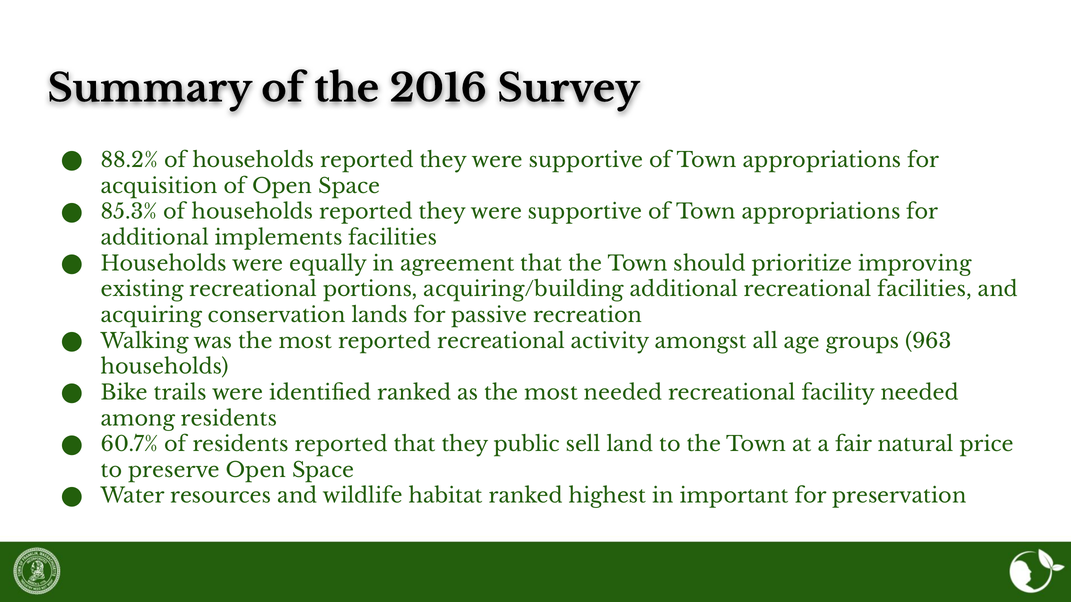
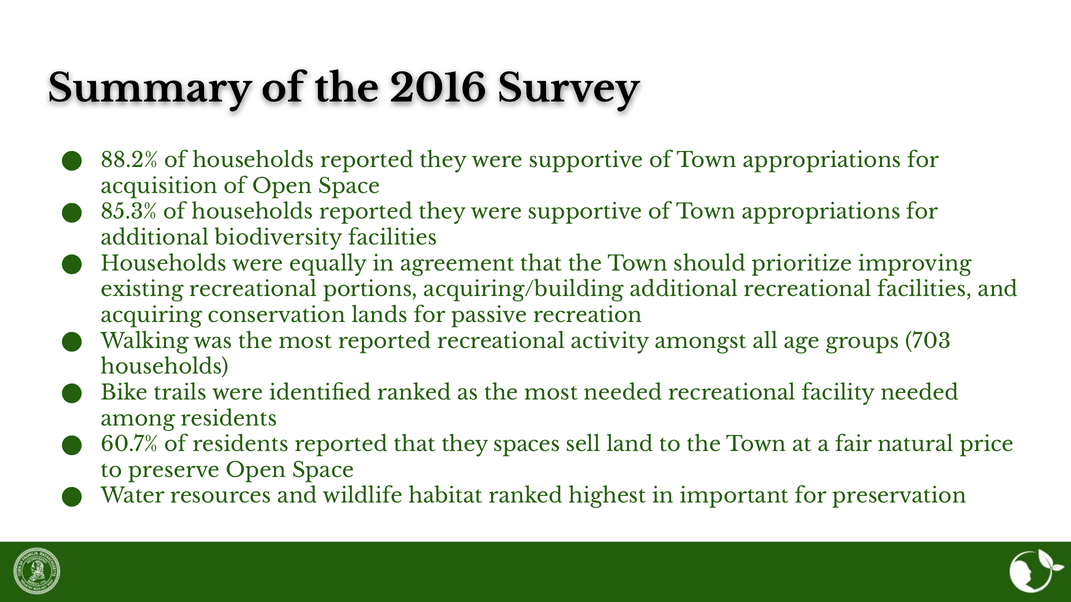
implements: implements -> biodiversity
963: 963 -> 703
public: public -> spaces
